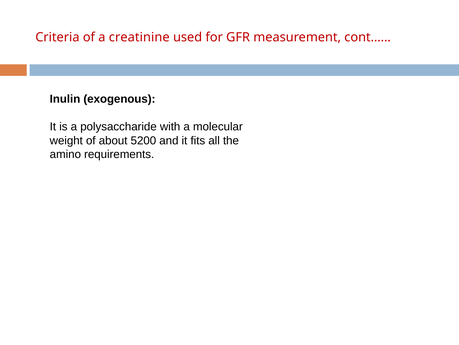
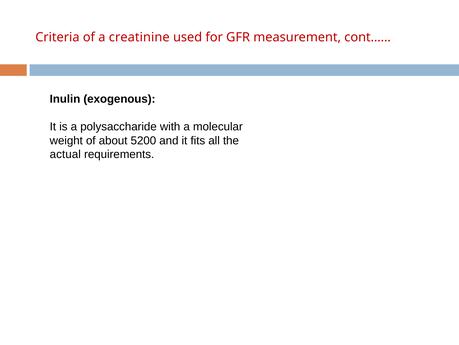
amino: amino -> actual
